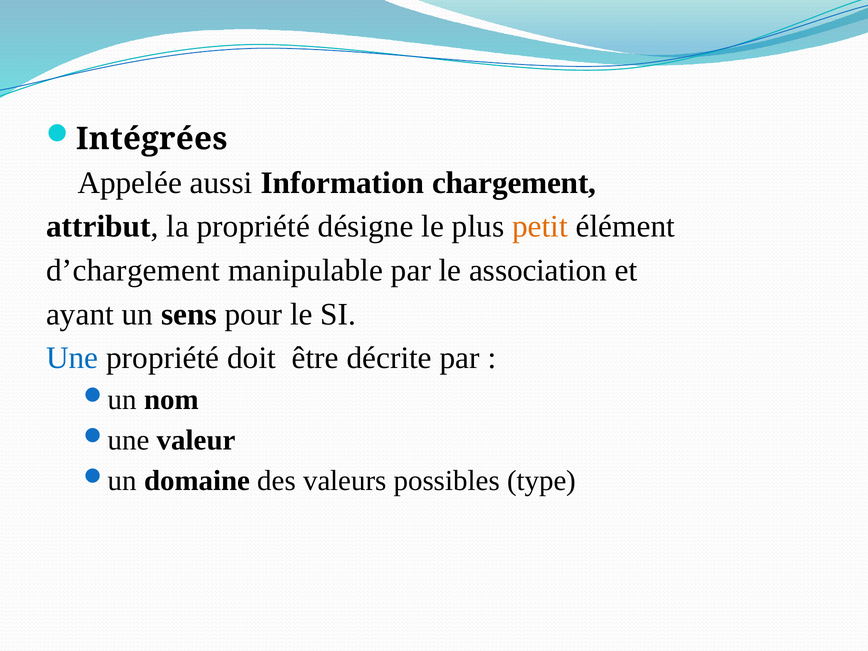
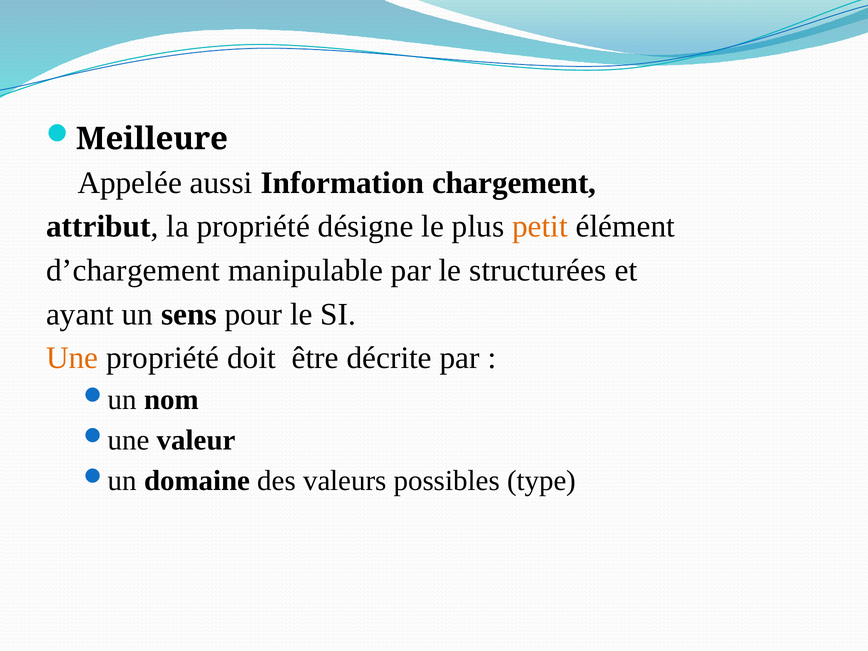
Intégrées: Intégrées -> Meilleure
association: association -> structurées
Une colour: blue -> orange
